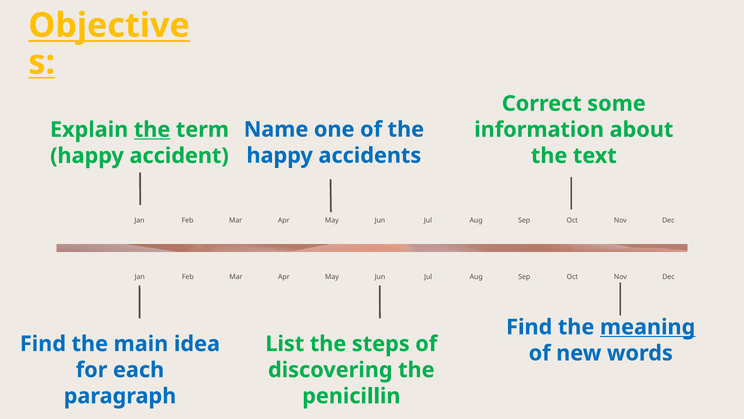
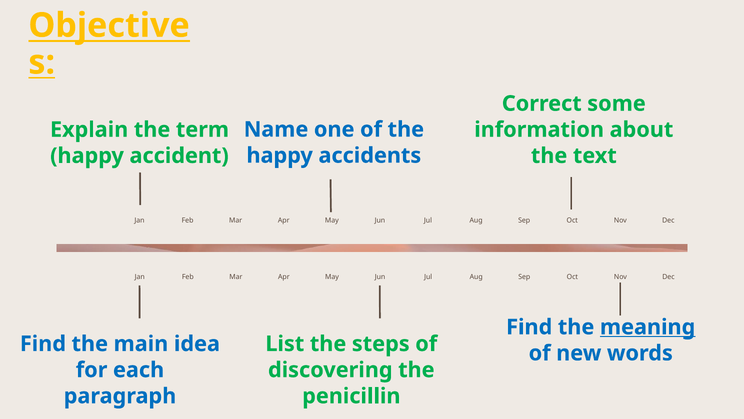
the at (152, 130) underline: present -> none
